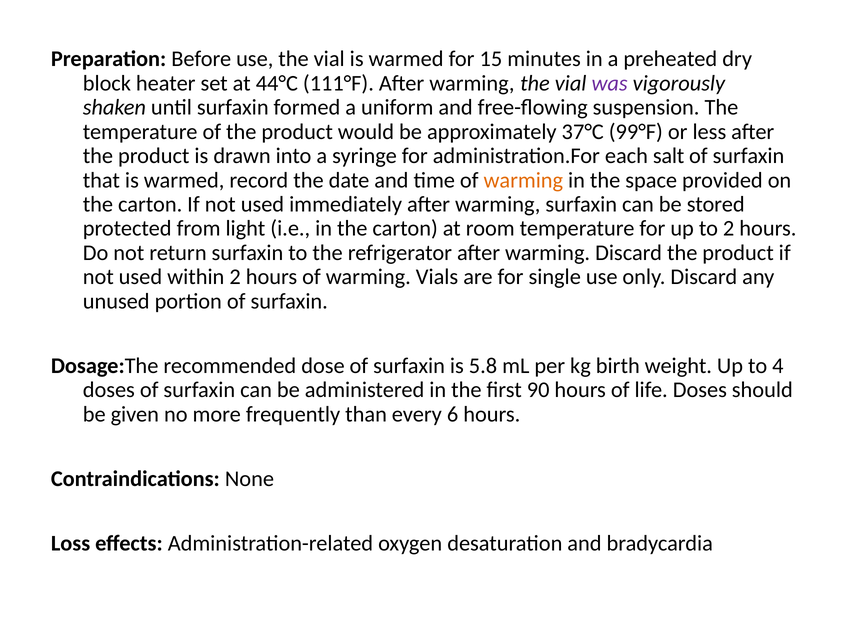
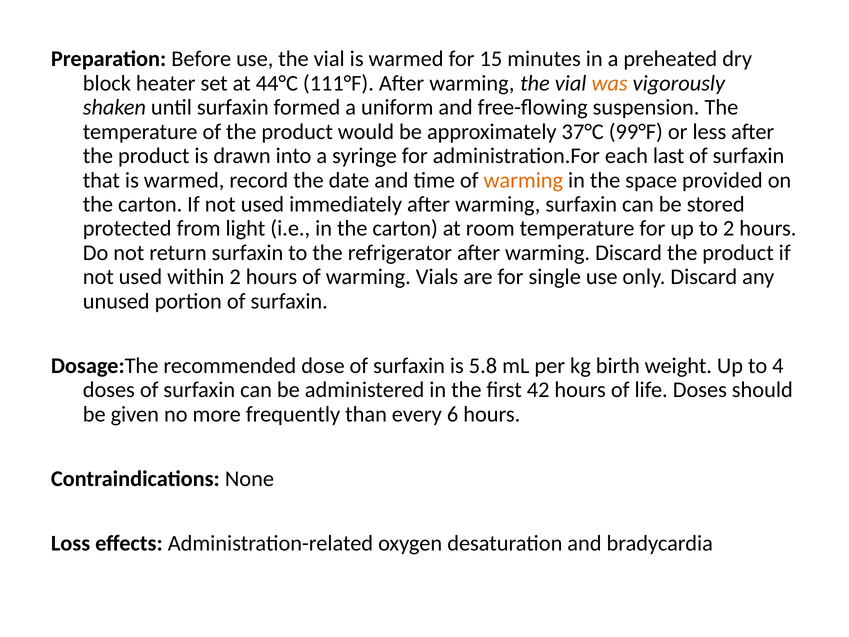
was colour: purple -> orange
salt: salt -> last
90: 90 -> 42
